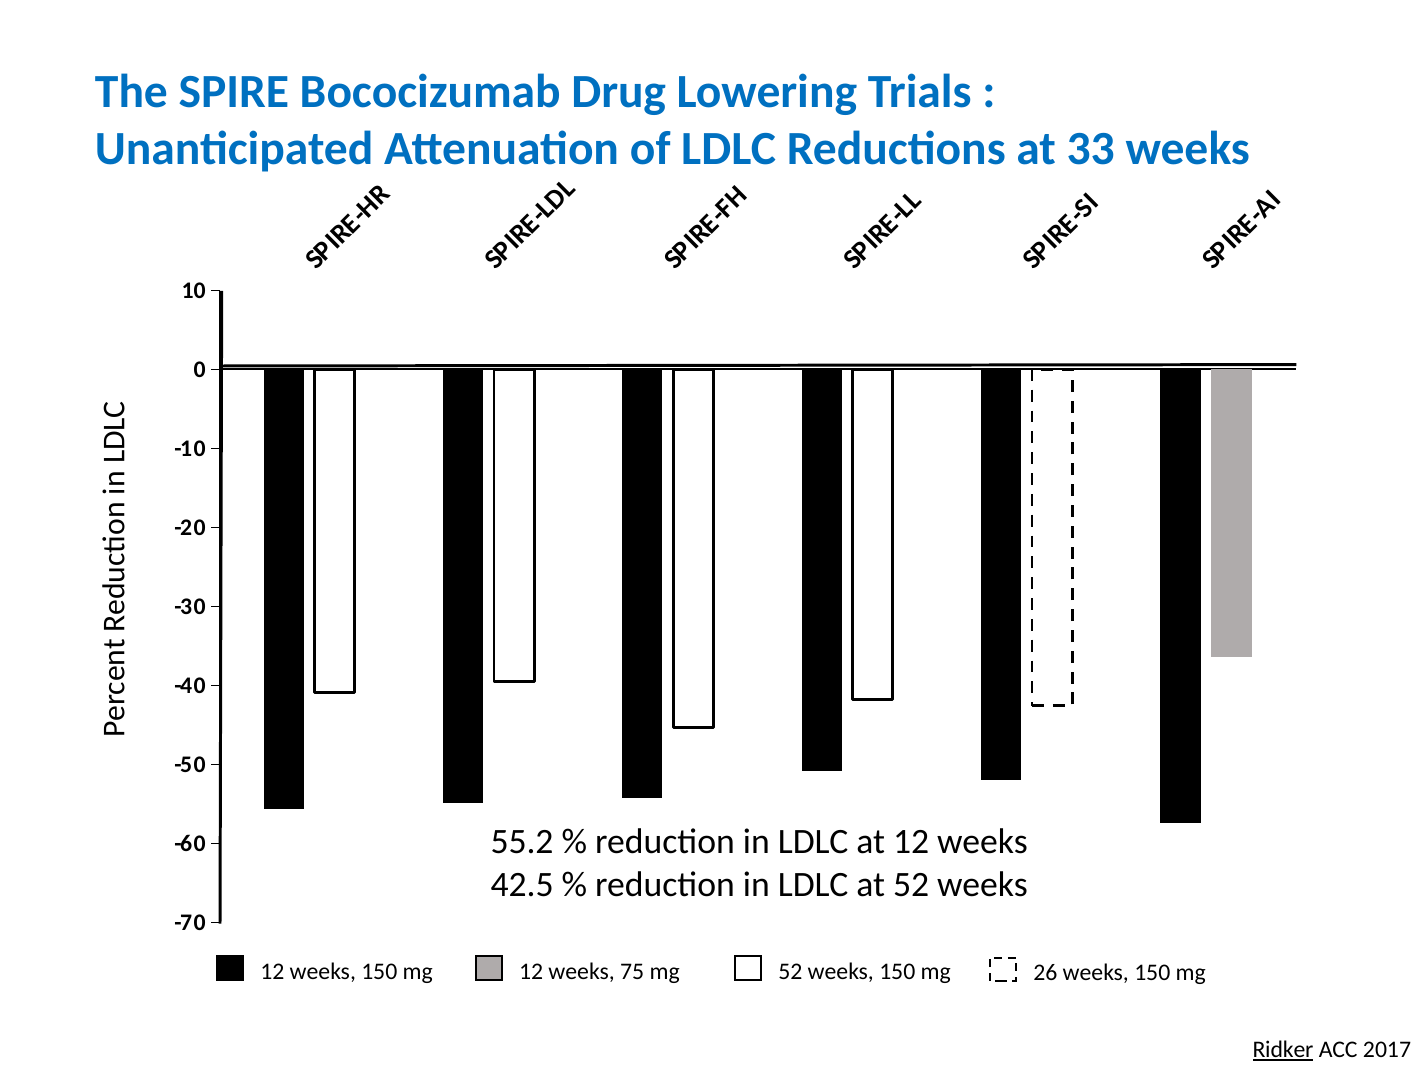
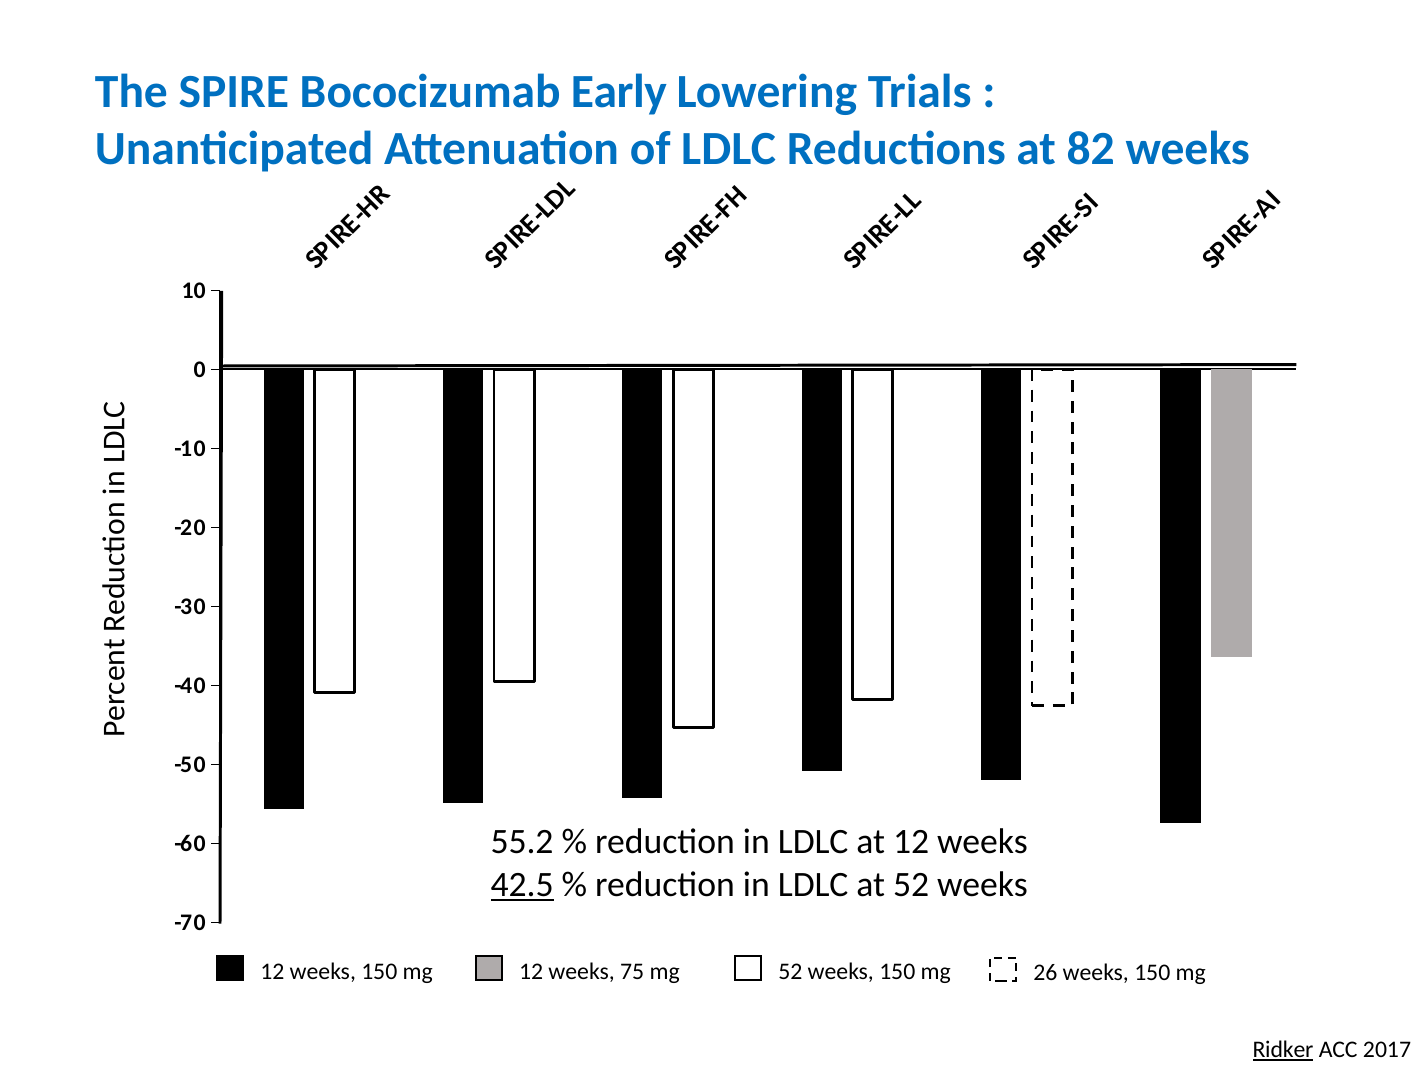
Drug: Drug -> Early
33: 33 -> 82
42.5 underline: none -> present
